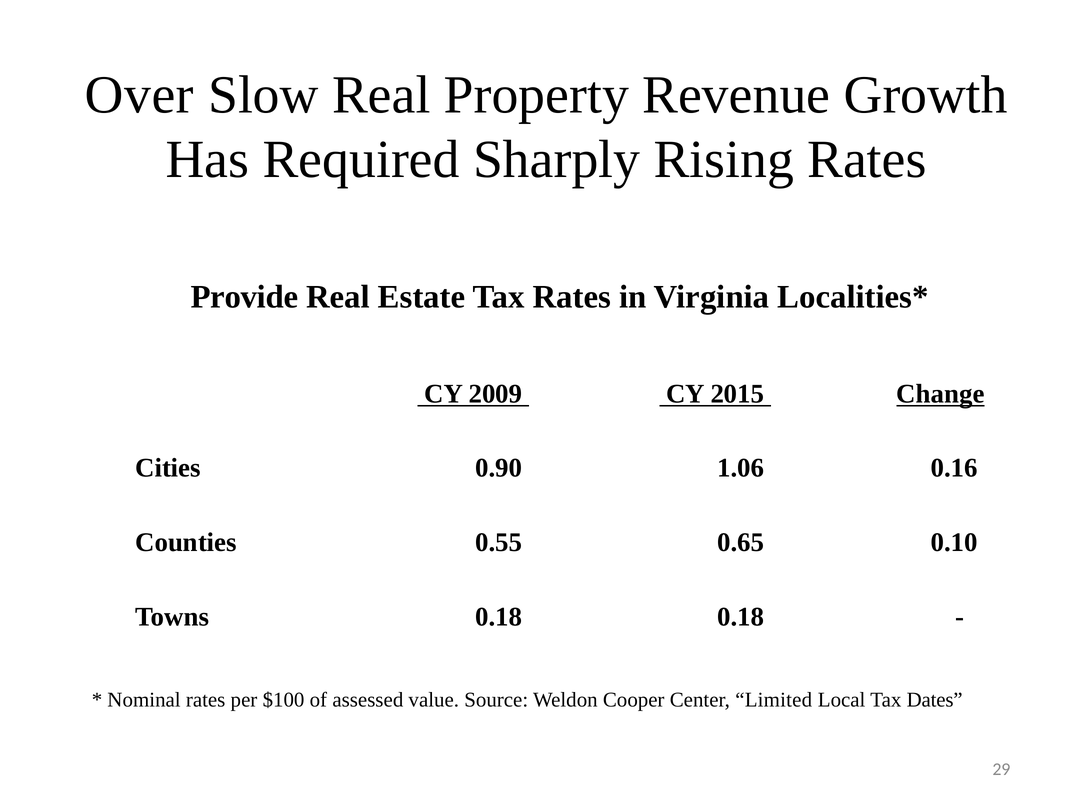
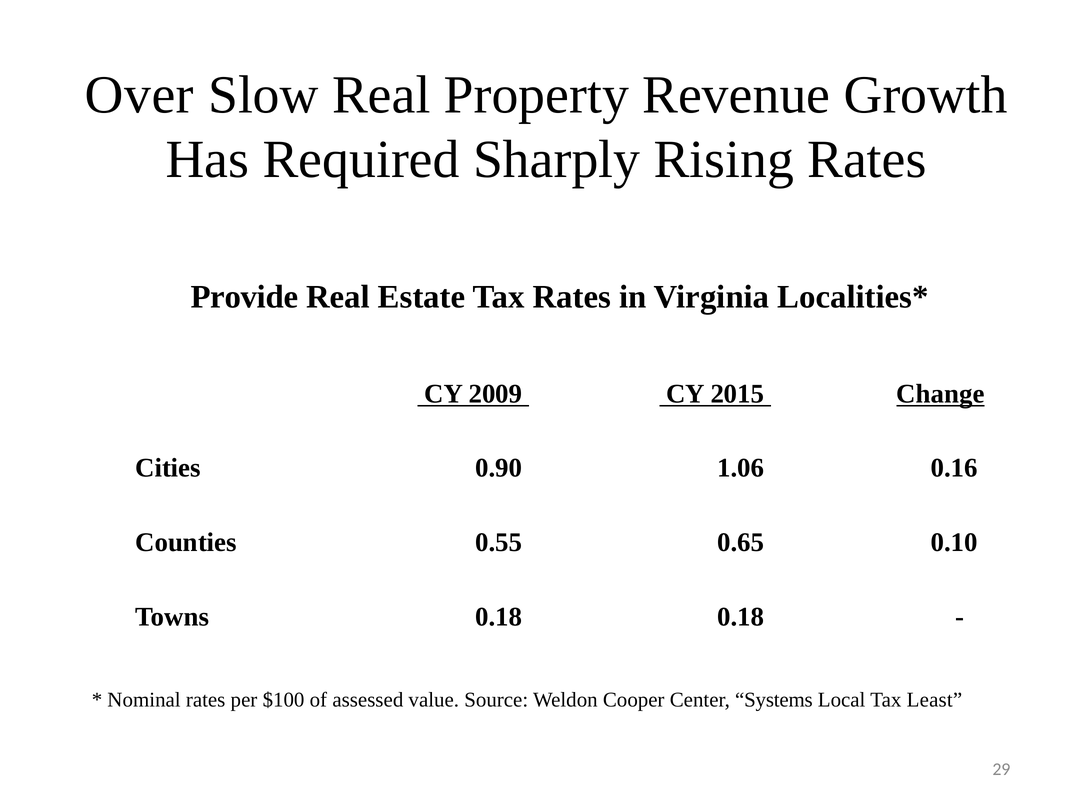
Limited: Limited -> Systems
Dates: Dates -> Least
